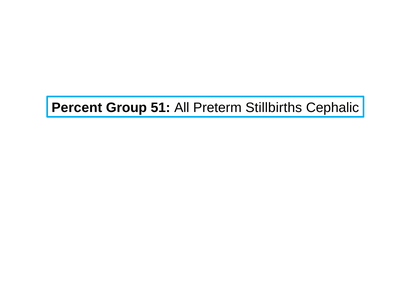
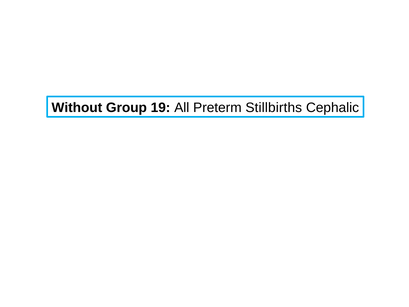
Percent: Percent -> Without
51: 51 -> 19
